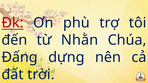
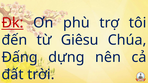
Nhằn: Nhằn -> Giêsu
